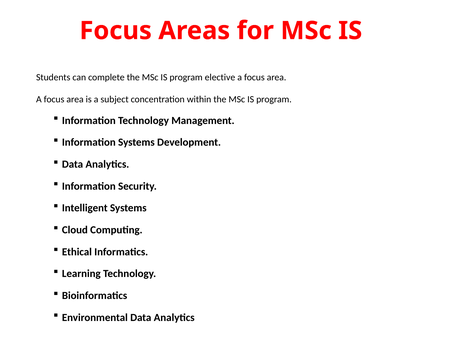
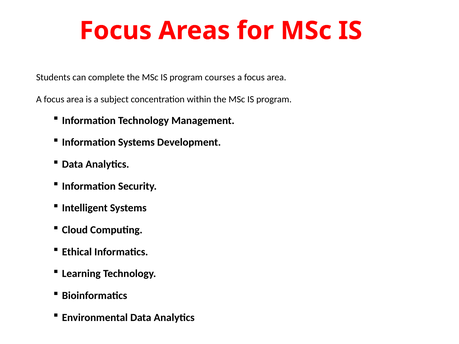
elective: elective -> courses
